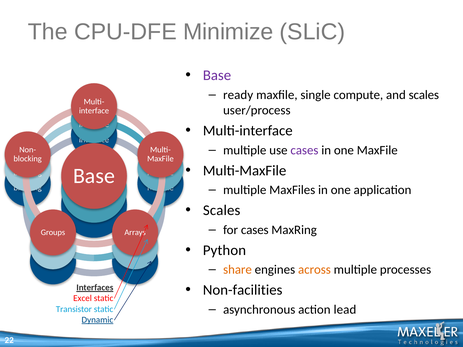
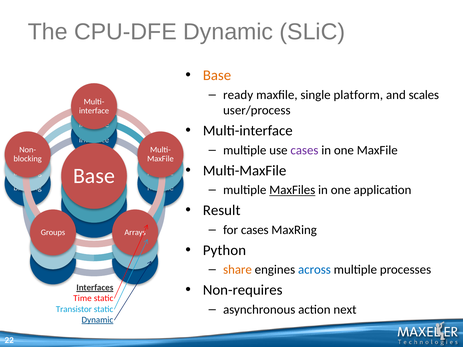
CPU-DFE Minimize: Minimize -> Dynamic
Base at (217, 76) colour: purple -> orange
compute: compute -> platform
MaxFiles underline: none -> present
Scales at (222, 211): Scales -> Result
across colour: orange -> blue
Non-facilities: Non-facilities -> Non-requires
Excel: Excel -> Time
lead: lead -> next
